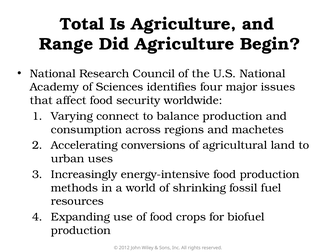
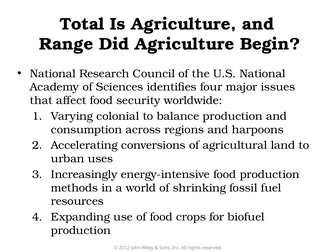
connect: connect -> colonial
machetes: machetes -> harpoons
